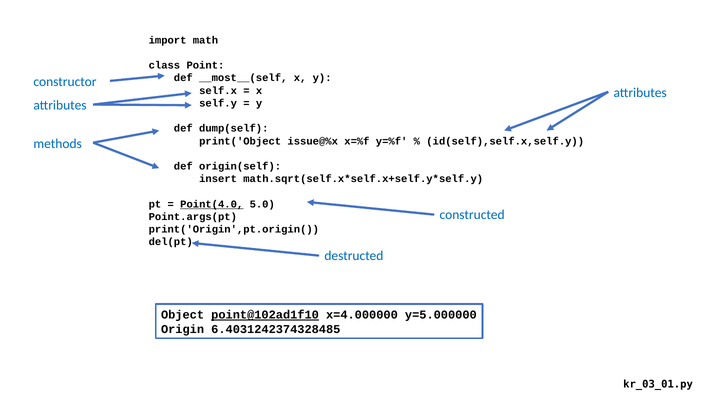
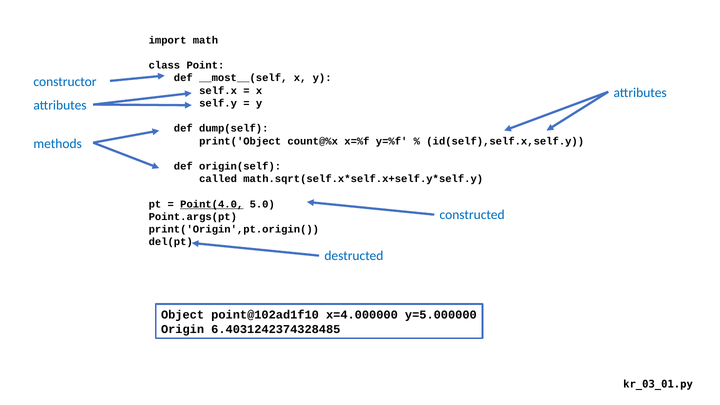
issue@%x: issue@%x -> count@%x
insert: insert -> called
point@102ad1f10 underline: present -> none
